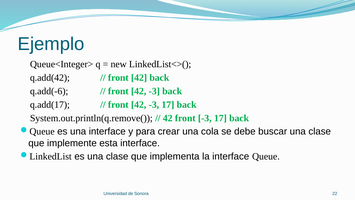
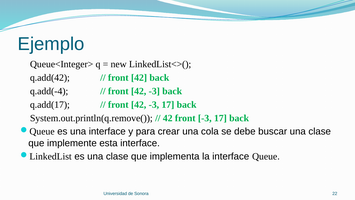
q.add(-6: q.add(-6 -> q.add(-4
